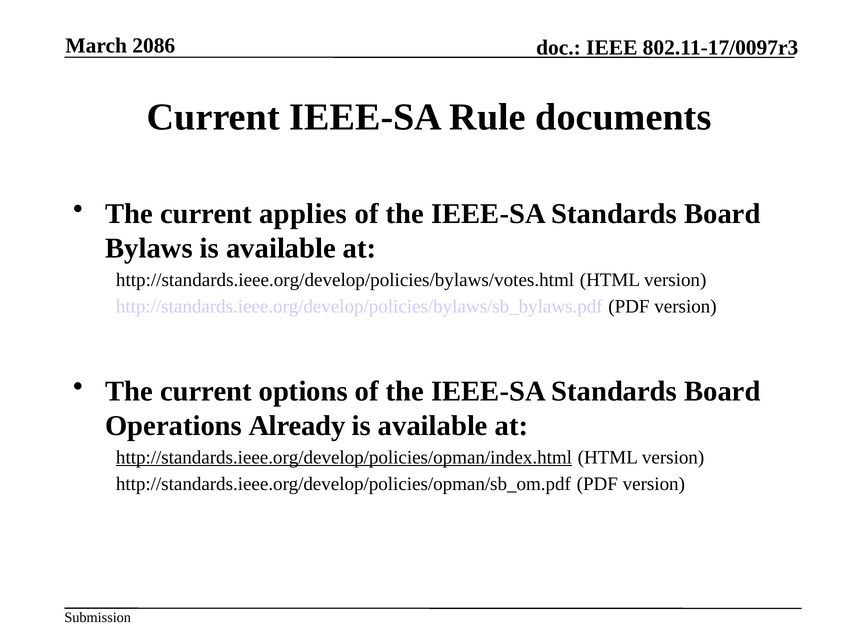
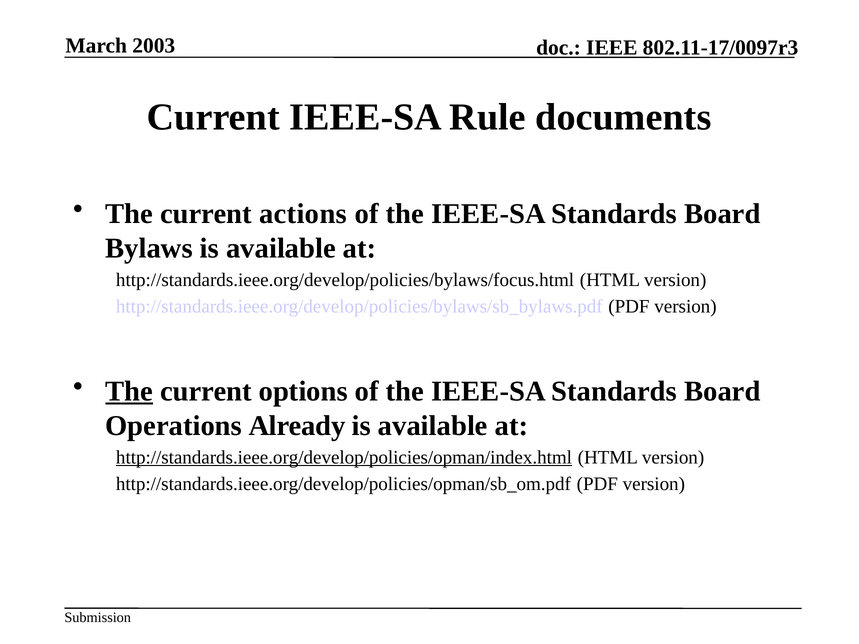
2086: 2086 -> 2003
applies: applies -> actions
http://standards.ieee.org/develop/policies/bylaws/votes.html: http://standards.ieee.org/develop/policies/bylaws/votes.html -> http://standards.ieee.org/develop/policies/bylaws/focus.html
The at (129, 391) underline: none -> present
